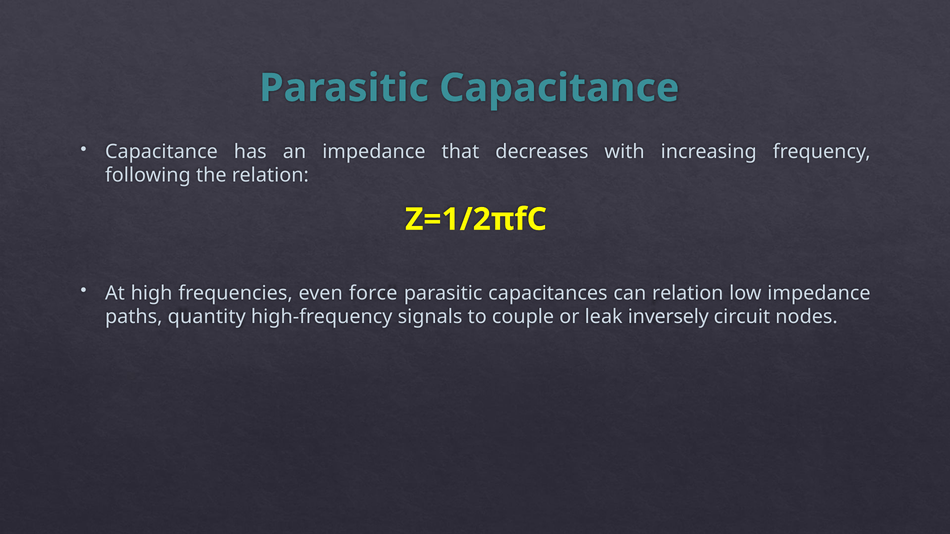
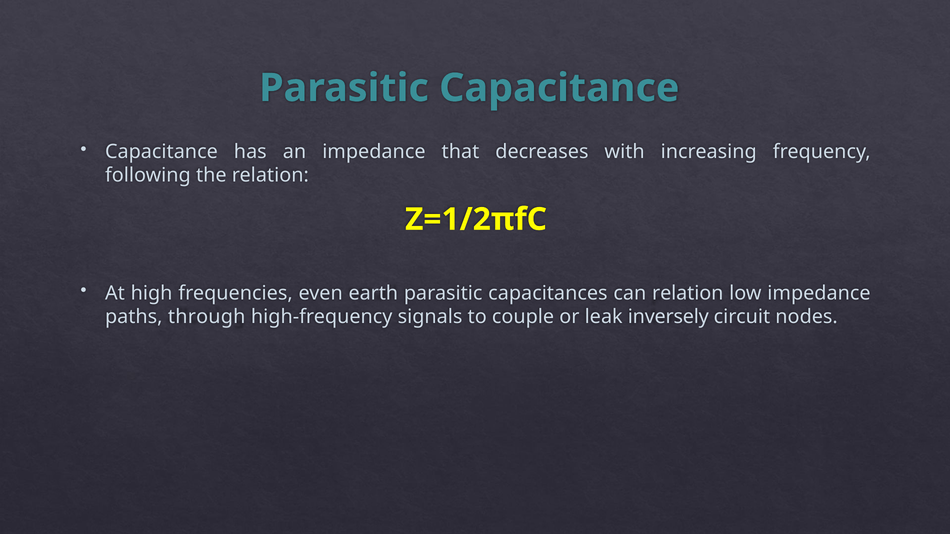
force: force -> earth
quantity: quantity -> through
